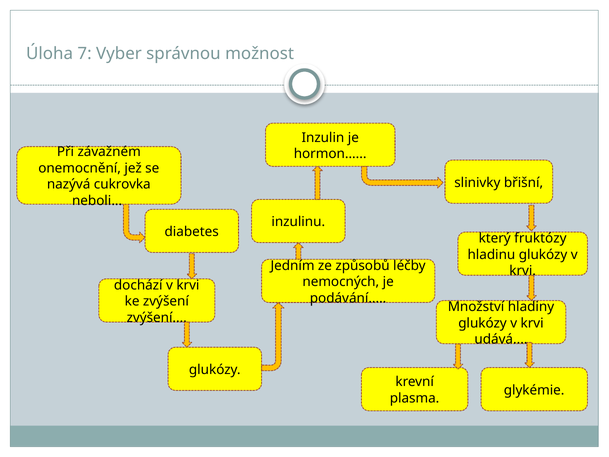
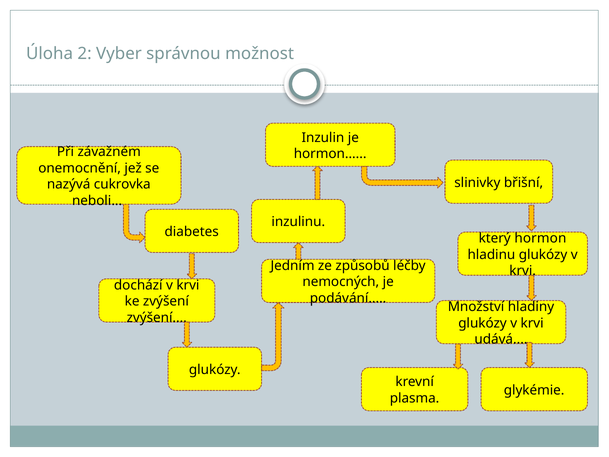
7: 7 -> 2
který fruktózy: fruktózy -> hormon
